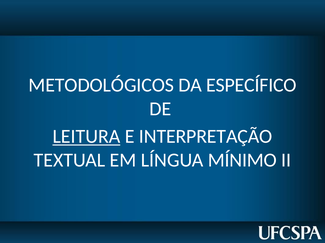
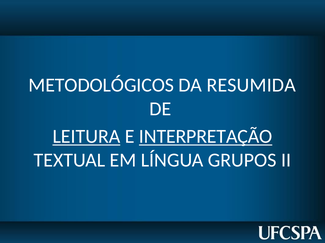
ESPECÍFICO: ESPECÍFICO -> RESUMIDA
INTERPRETAÇÃO underline: none -> present
MÍNIMO: MÍNIMO -> GRUPOS
